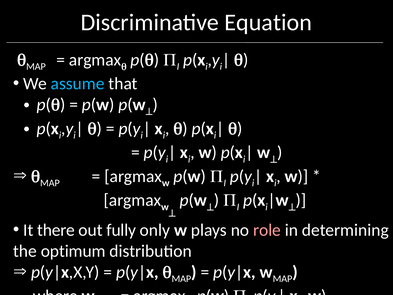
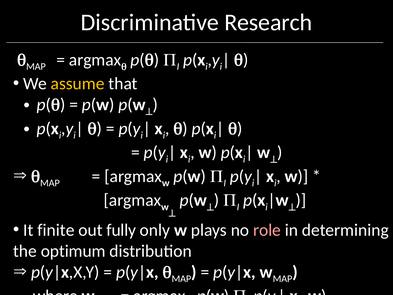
Equation: Equation -> Research
assume colour: light blue -> yellow
there: there -> finite
